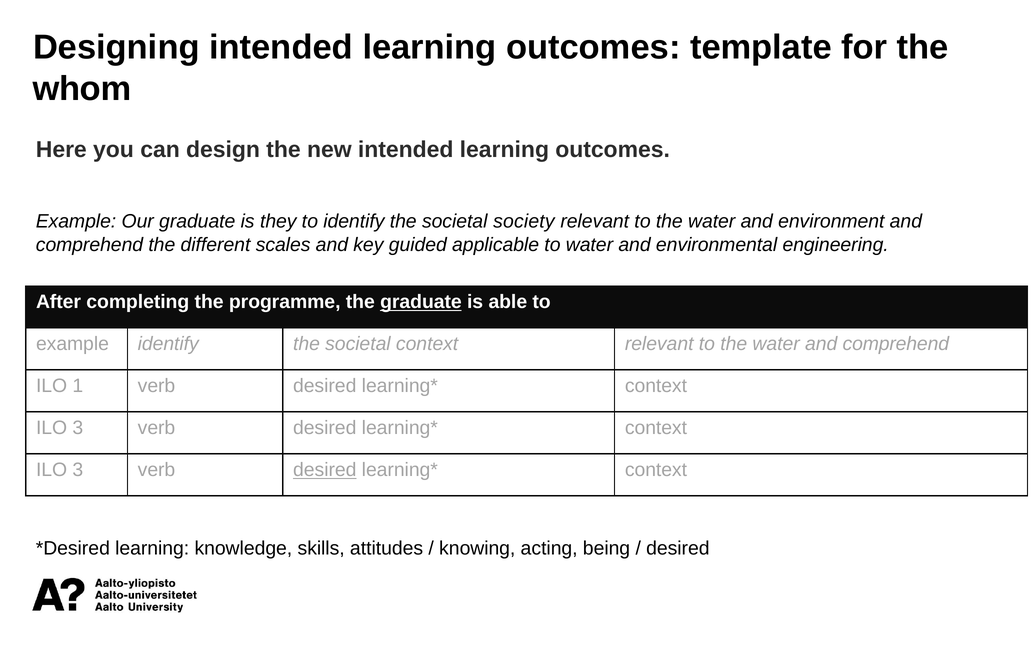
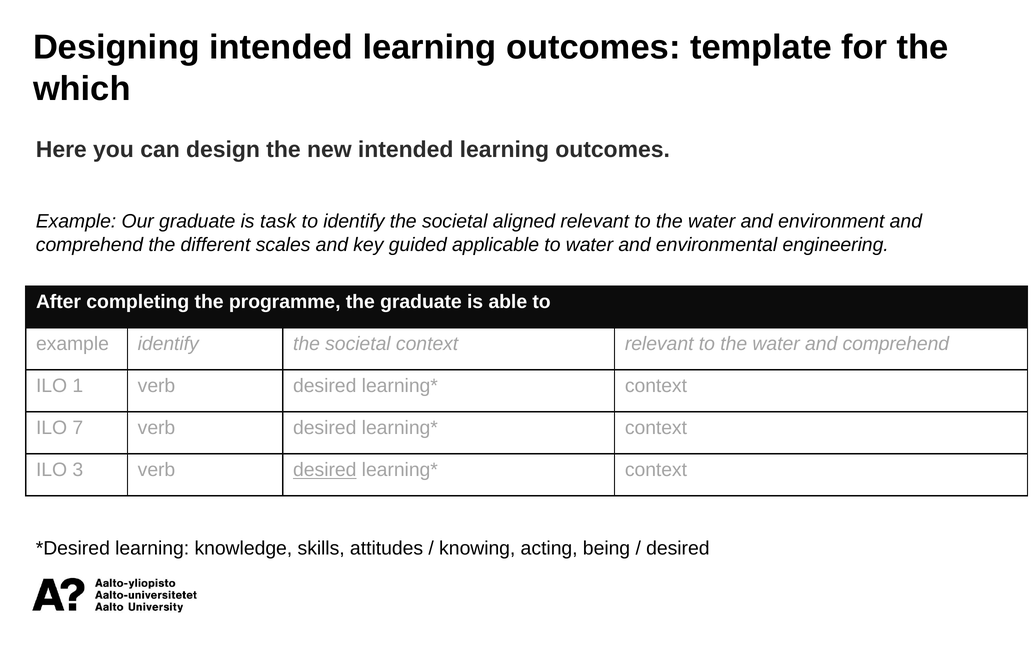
whom: whom -> which
they: they -> task
society: society -> aligned
graduate at (421, 302) underline: present -> none
3 at (78, 428): 3 -> 7
